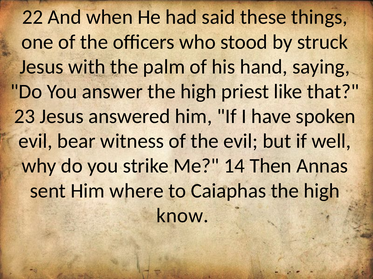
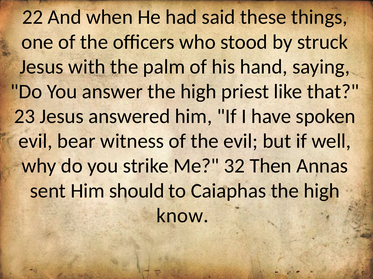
14: 14 -> 32
where: where -> should
